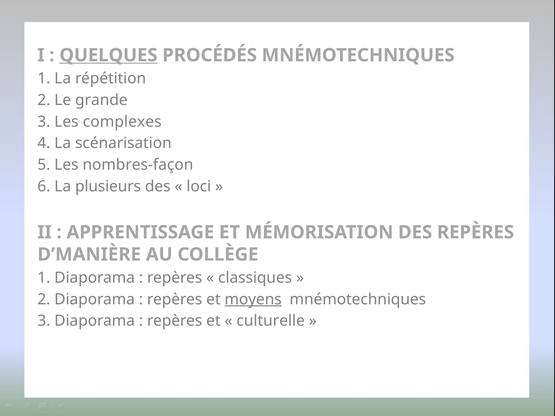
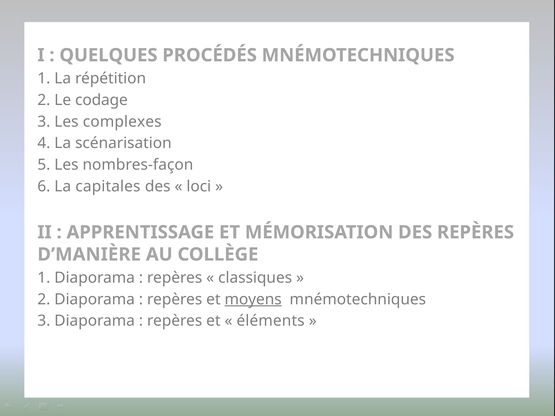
QUELQUES underline: present -> none
grande: grande -> codage
plusieurs: plusieurs -> capitales
culturelle: culturelle -> éléments
